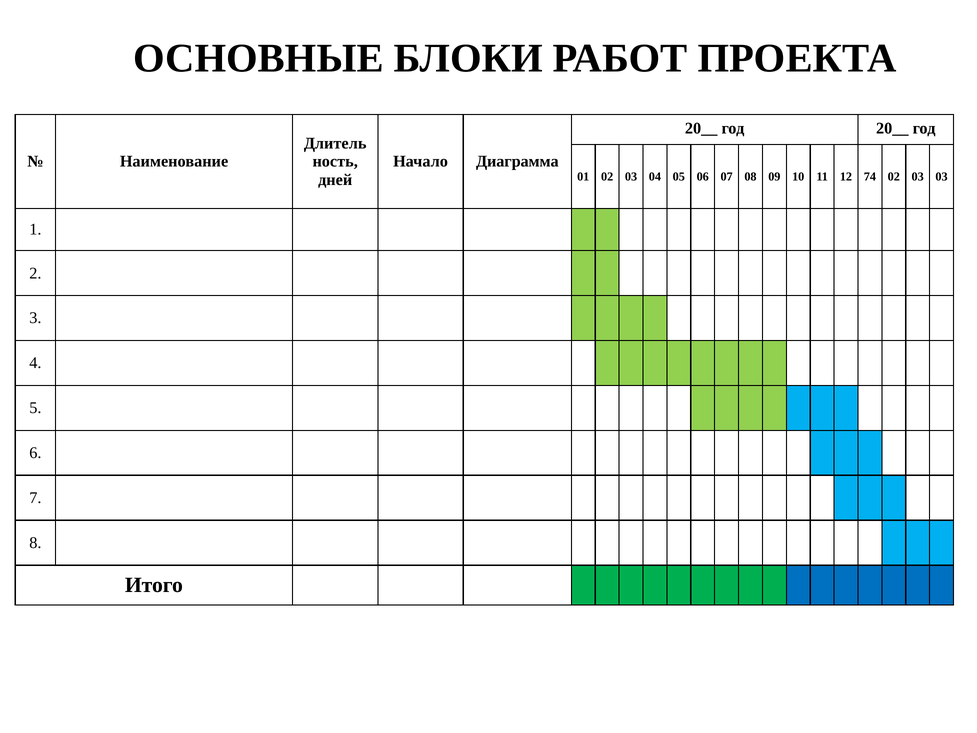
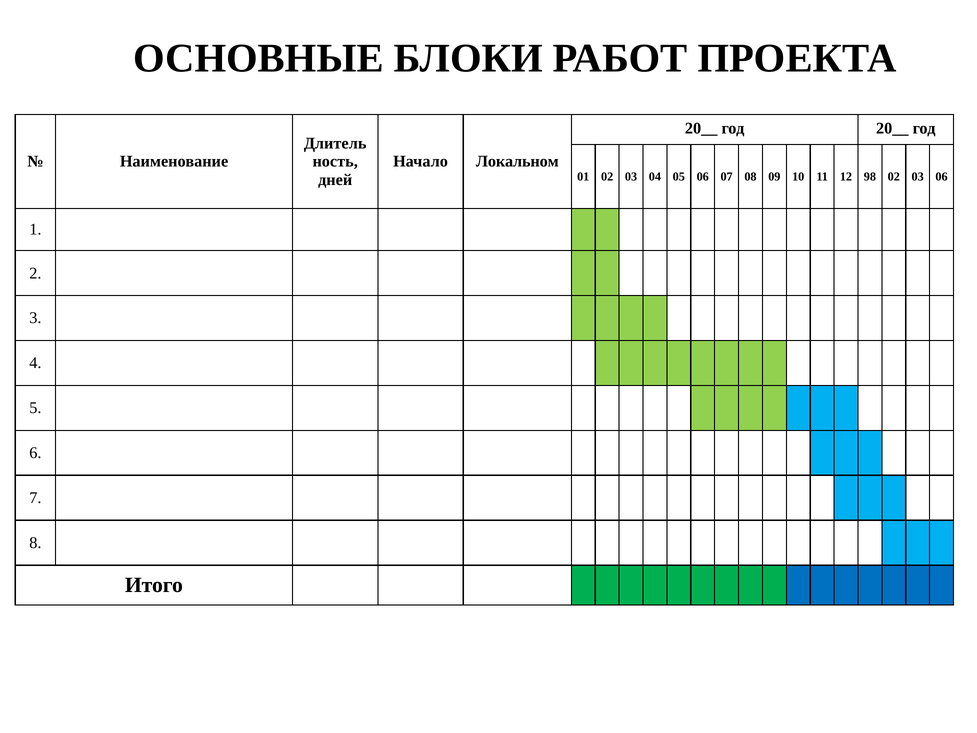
Диаграмма: Диаграмма -> Локальном
74: 74 -> 98
03 03: 03 -> 06
